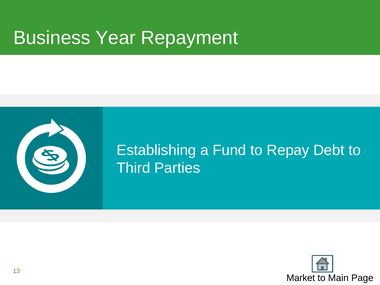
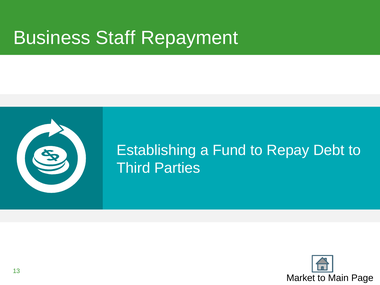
Year: Year -> Staff
